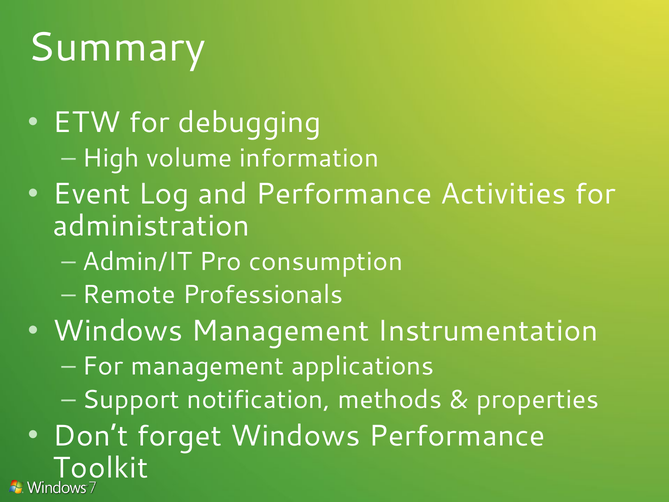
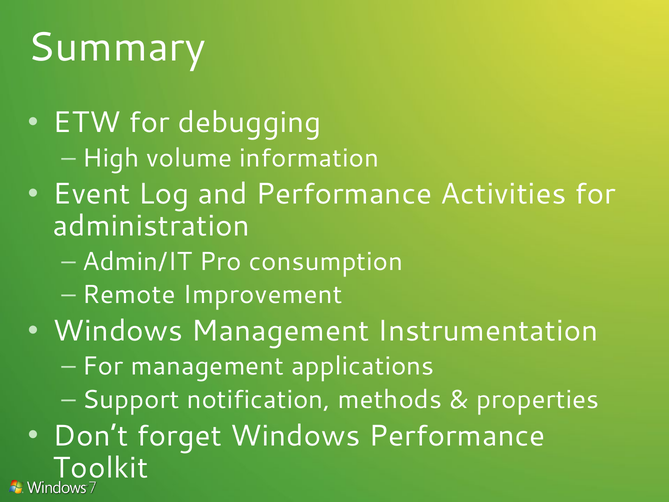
Professionals: Professionals -> Improvement
